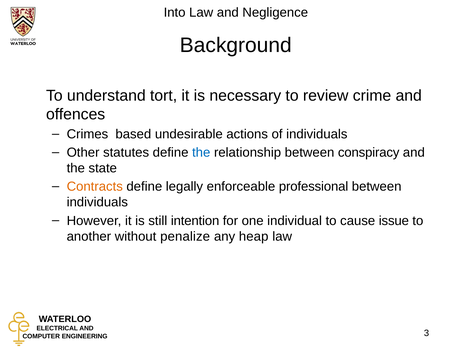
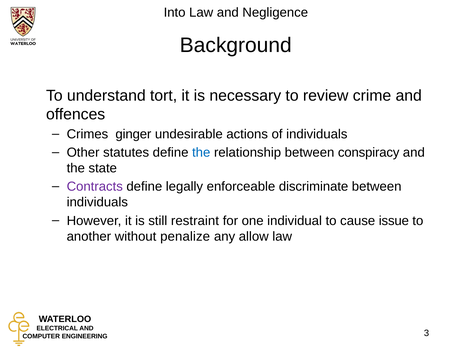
based: based -> ginger
Contracts colour: orange -> purple
professional: professional -> discriminate
intention: intention -> restraint
heap: heap -> allow
